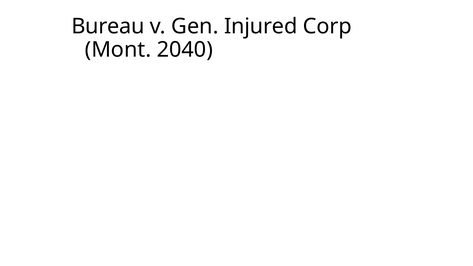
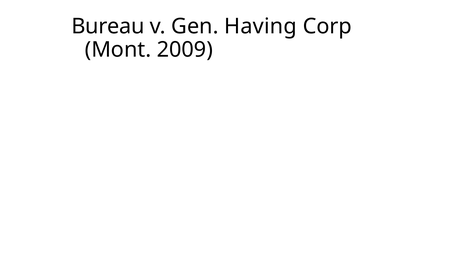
Injured: Injured -> Having
2040: 2040 -> 2009
